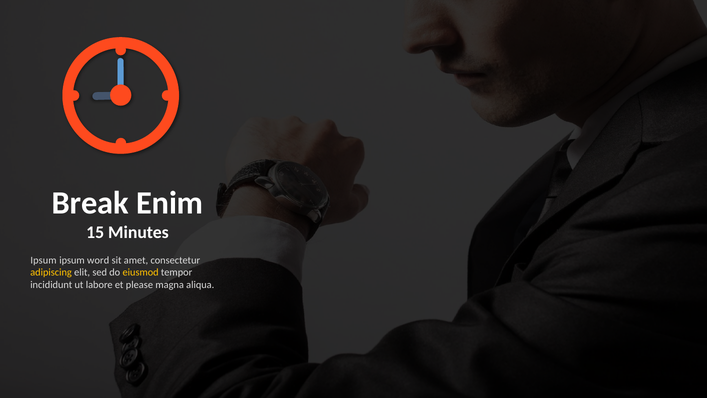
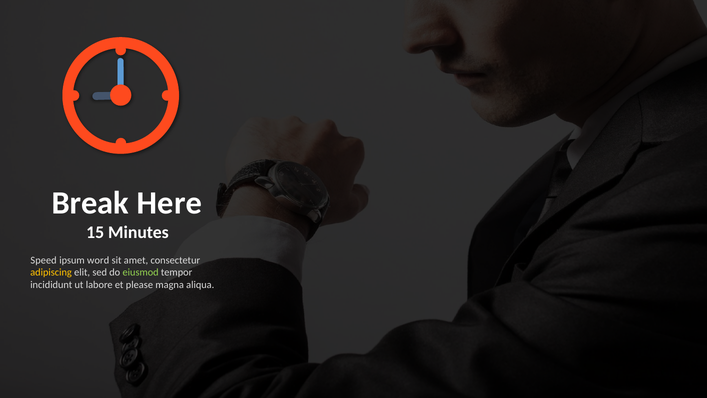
Enim: Enim -> Here
Ipsum at (44, 260): Ipsum -> Speed
eiusmod colour: yellow -> light green
